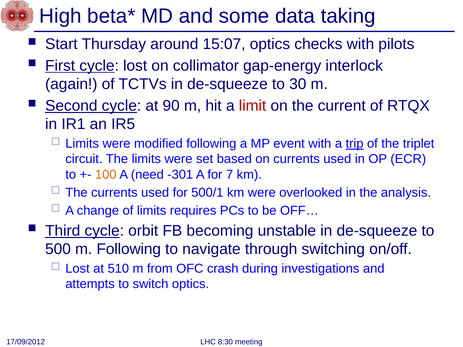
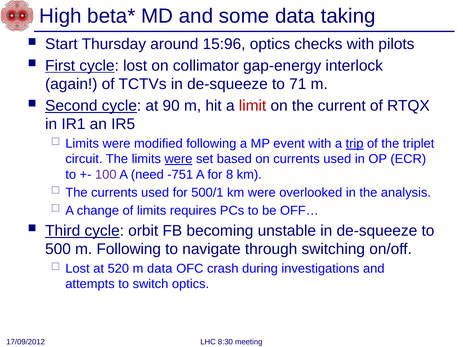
15:07: 15:07 -> 15:96
30: 30 -> 71
were at (178, 159) underline: none -> present
100 colour: orange -> purple
-301: -301 -> -751
7: 7 -> 8
510: 510 -> 520
m from: from -> data
